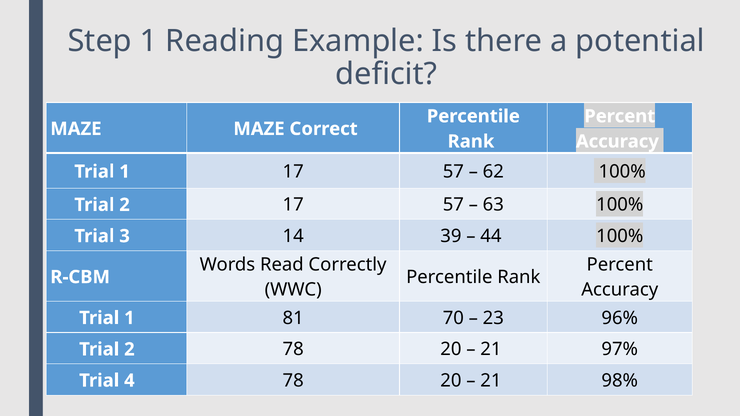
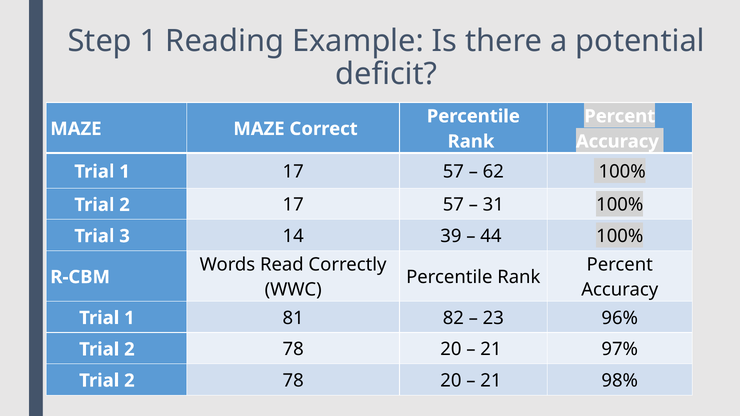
63: 63 -> 31
70: 70 -> 82
4 at (129, 381): 4 -> 2
